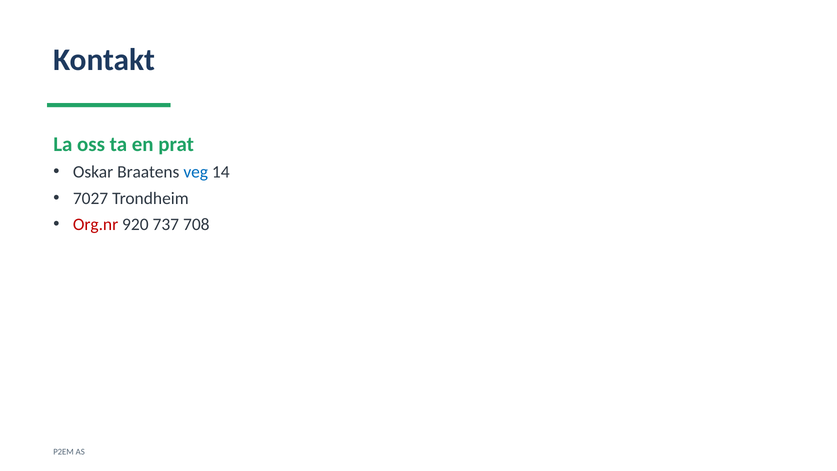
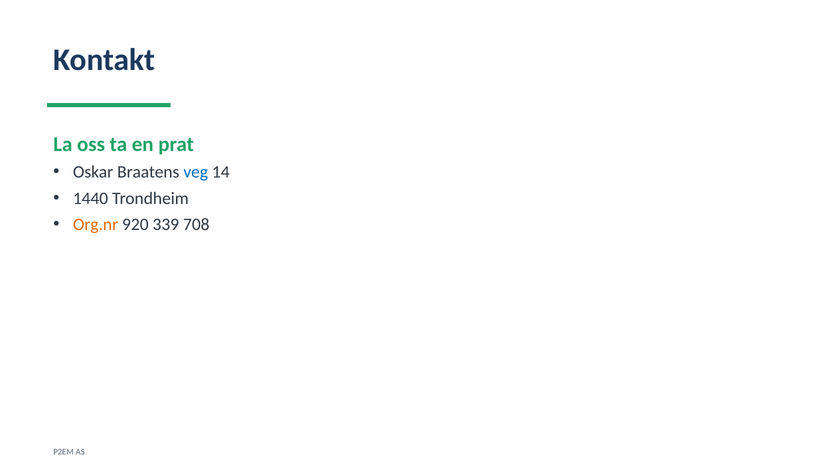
7027: 7027 -> 1440
Org.nr colour: red -> orange
737: 737 -> 339
